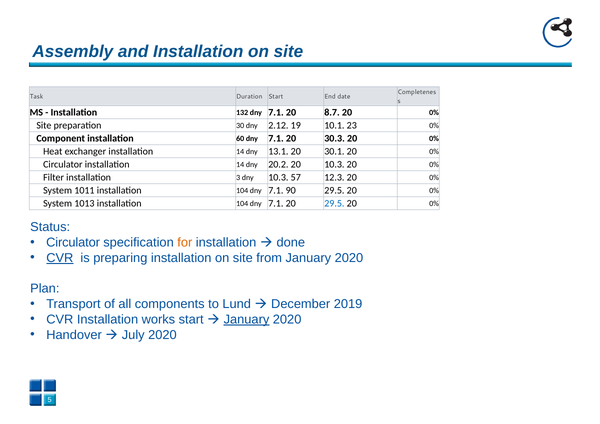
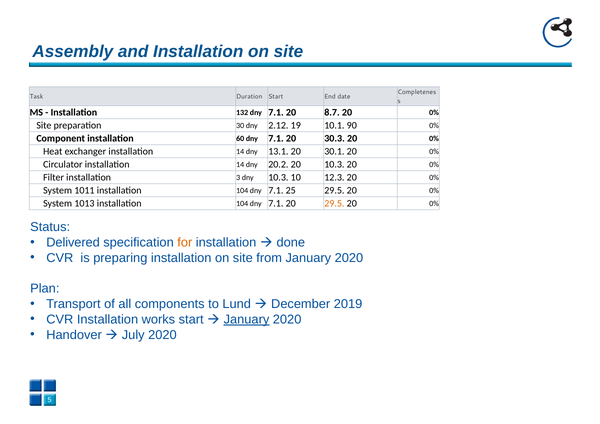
23: 23 -> 90
57: 57 -> 10
90: 90 -> 25
29.5 at (334, 204) colour: blue -> orange
Circulator at (73, 243): Circulator -> Delivered
CVR at (60, 258) underline: present -> none
